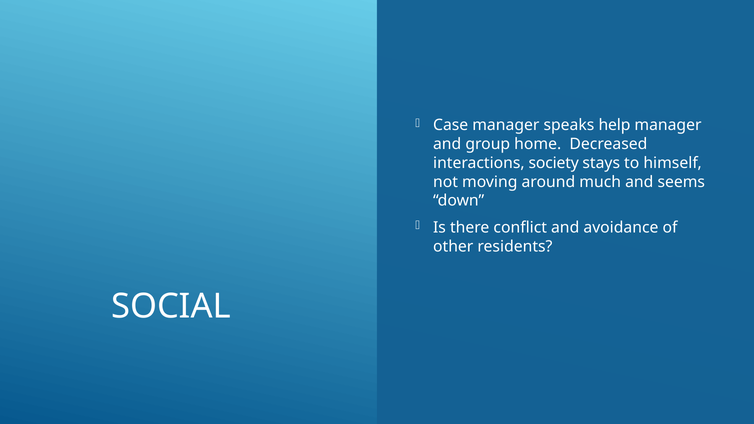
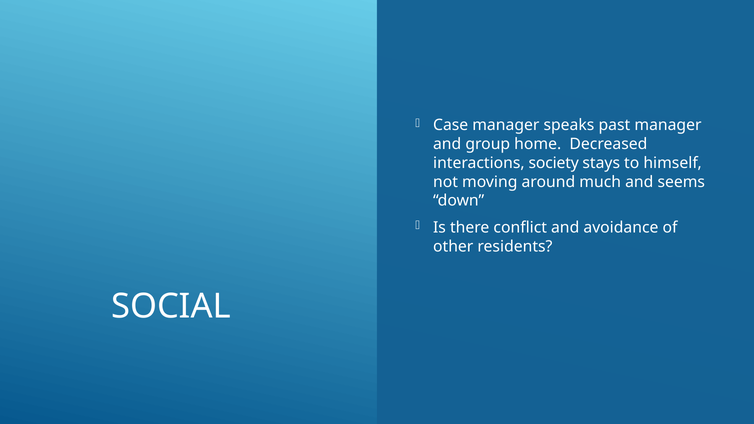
help: help -> past
